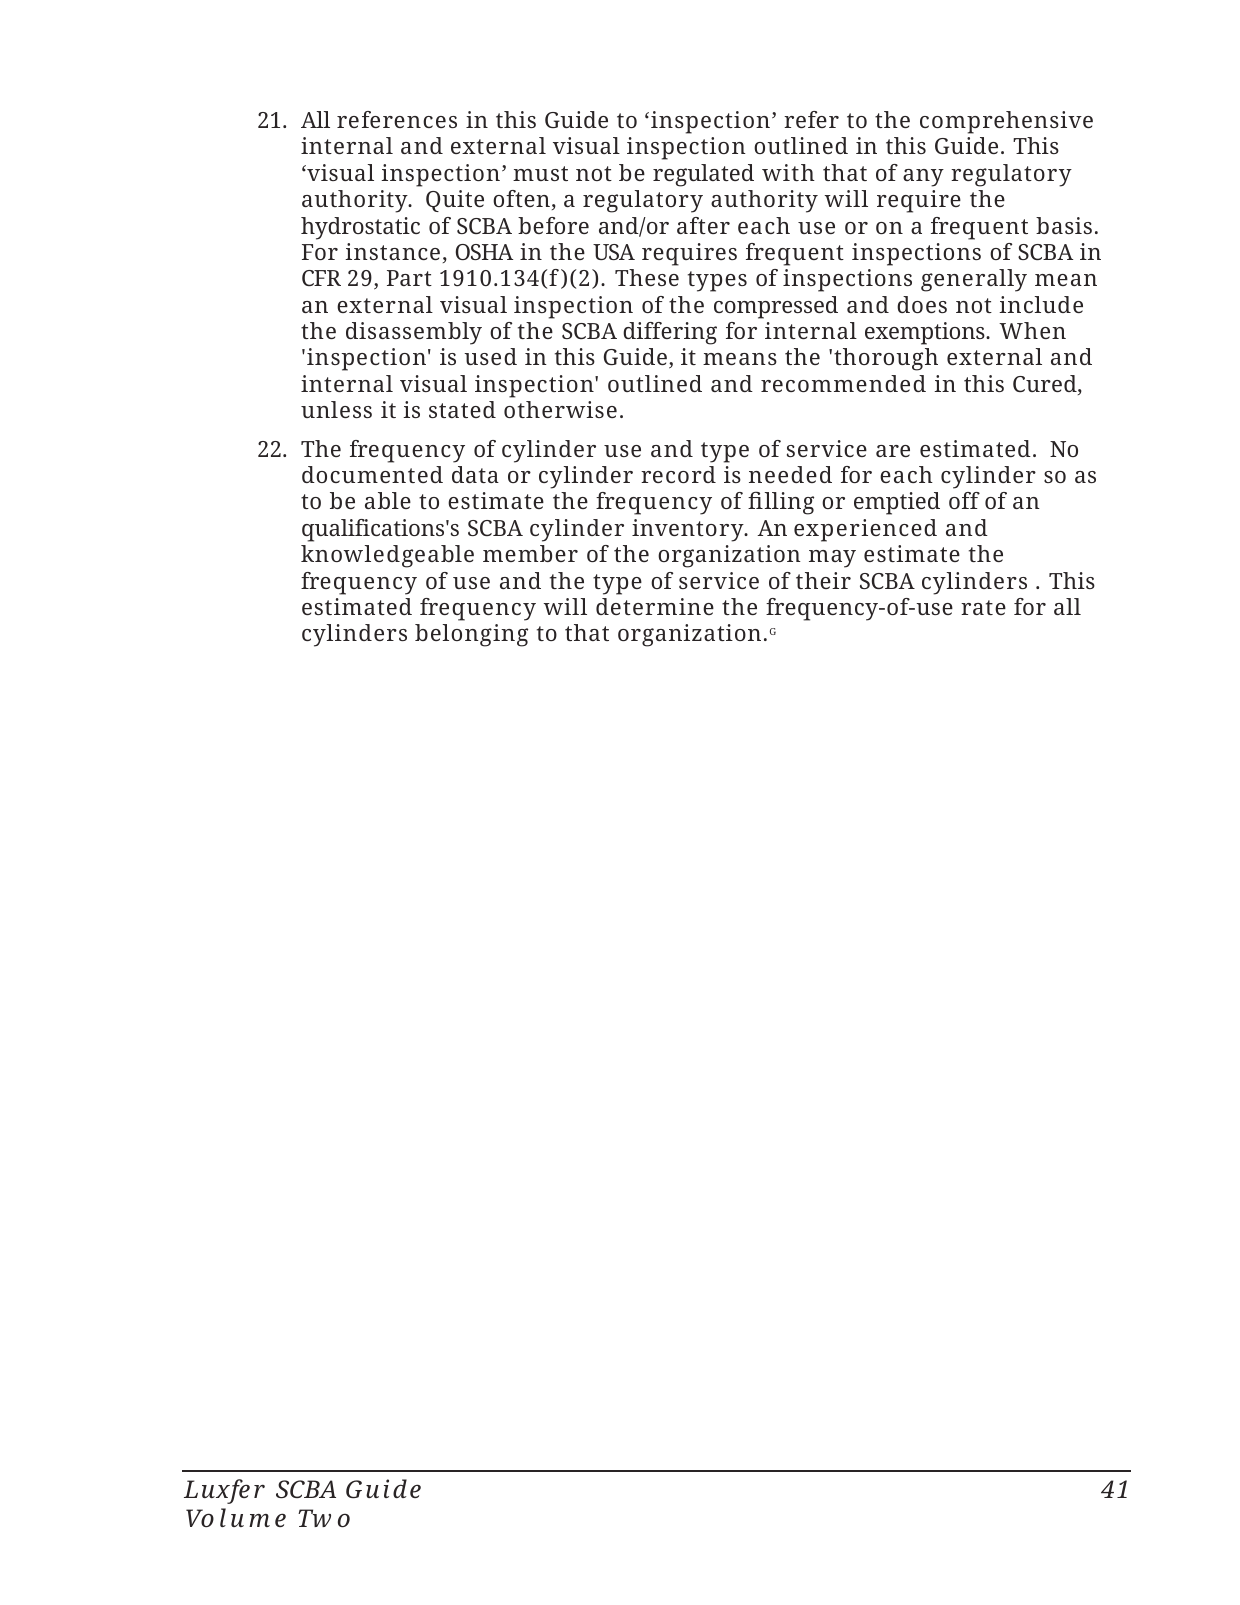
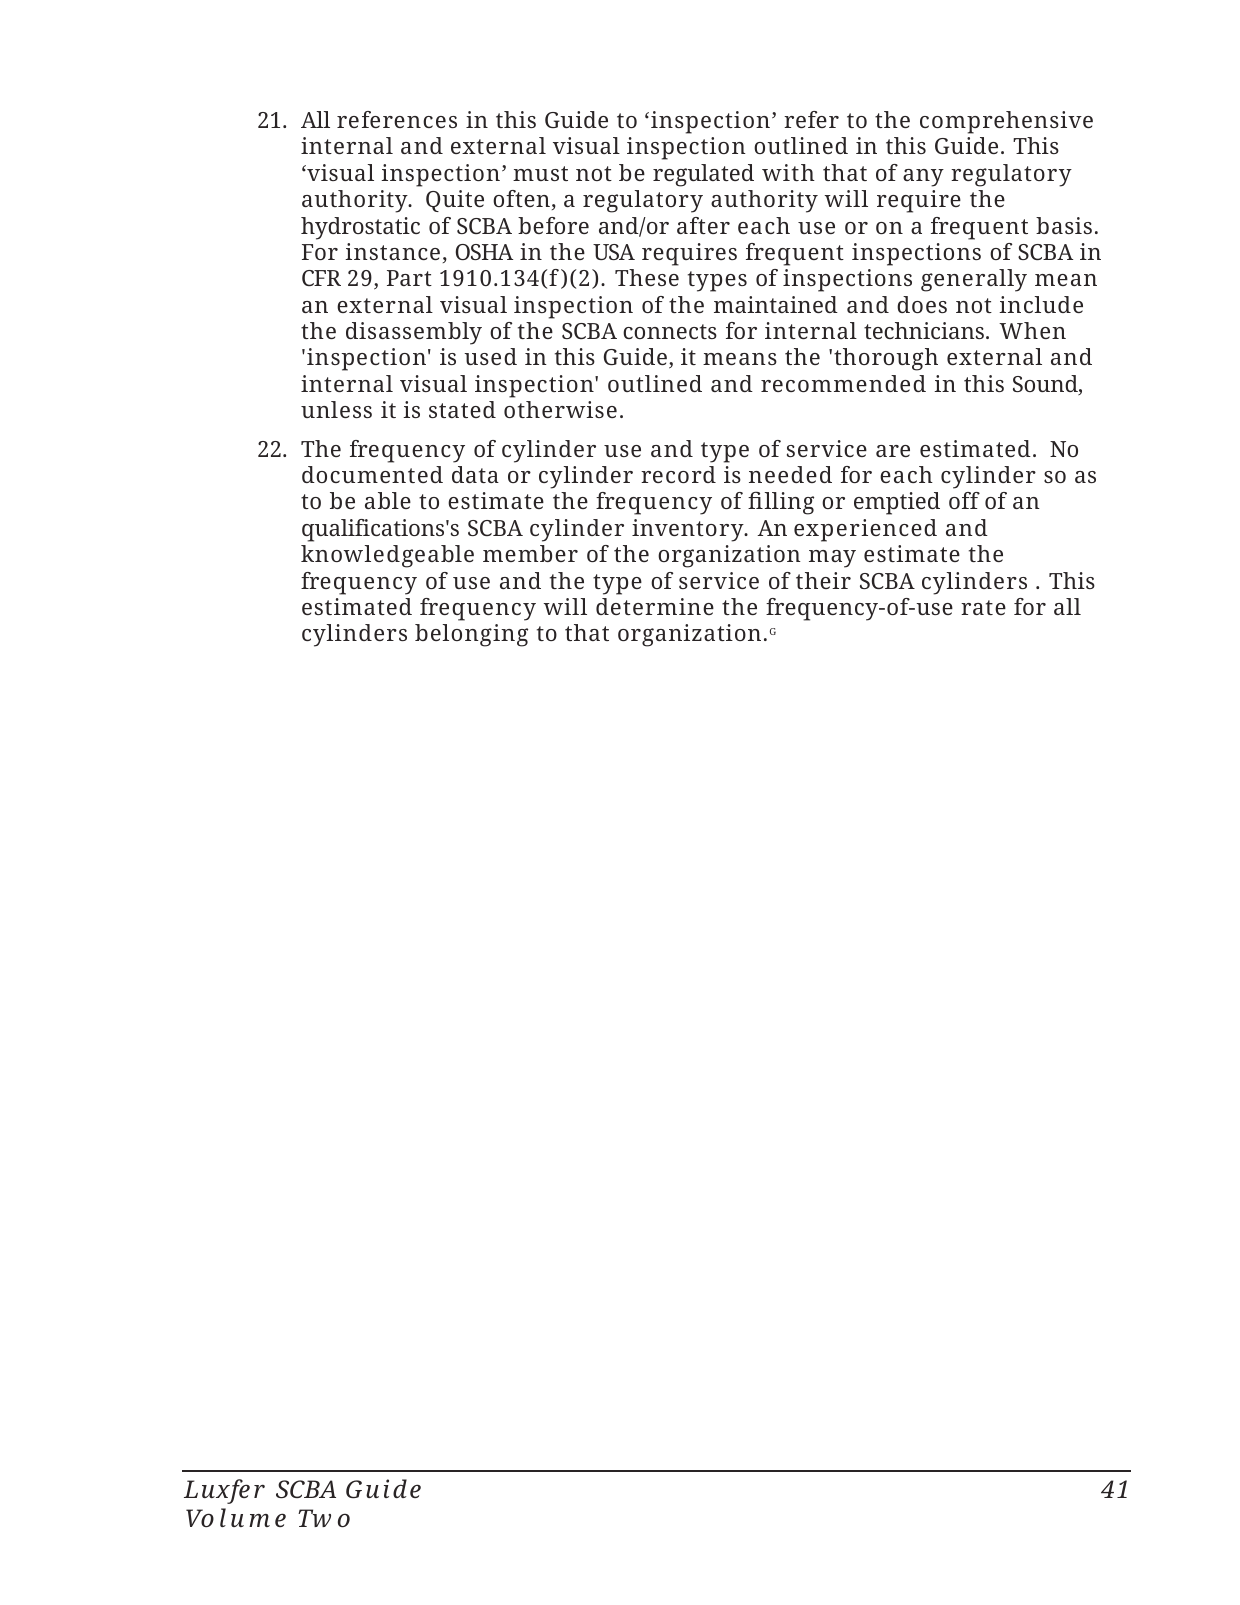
compressed: compressed -> maintained
differing: differing -> connects
exemptions: exemptions -> technicians
Cured: Cured -> Sound
